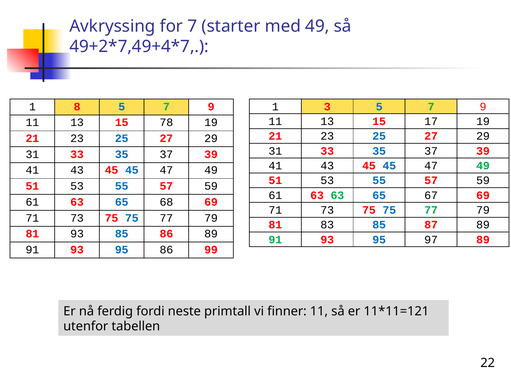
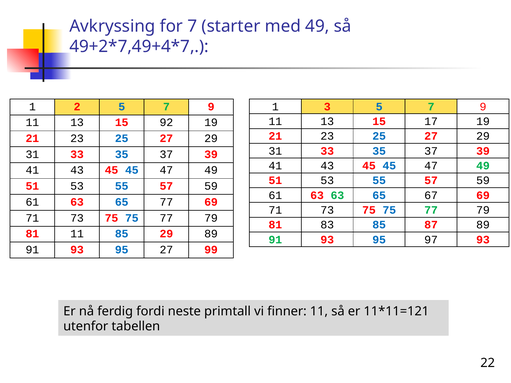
8: 8 -> 2
78: 78 -> 92
65 68: 68 -> 77
81 93: 93 -> 11
85 86: 86 -> 29
97 89: 89 -> 93
95 86: 86 -> 27
